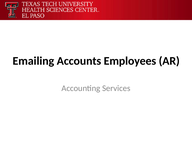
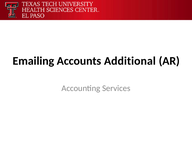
Employees: Employees -> Additional
